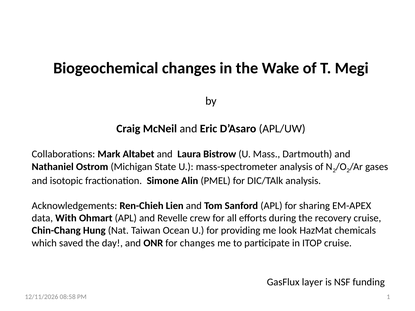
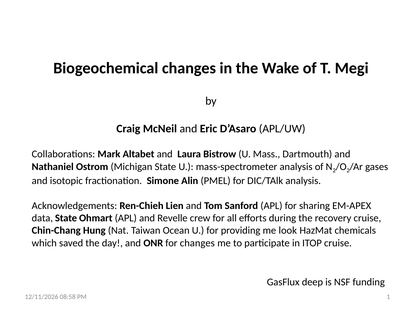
data With: With -> State
layer: layer -> deep
